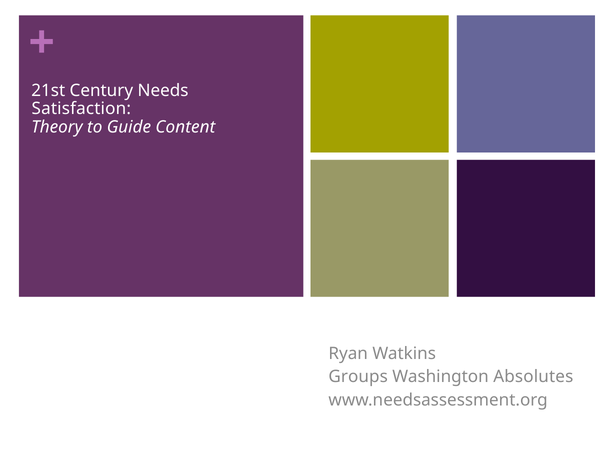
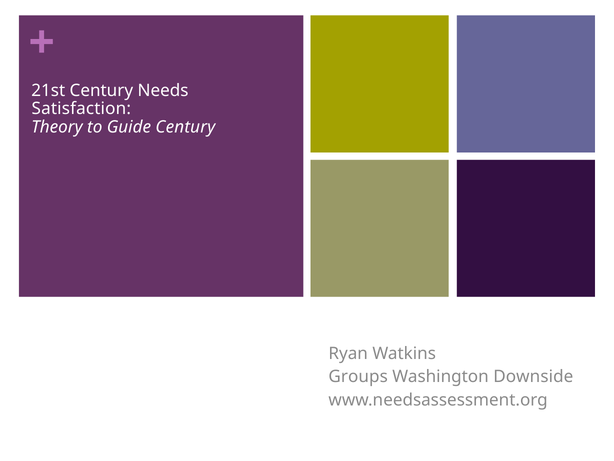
Guide Content: Content -> Century
Absolutes: Absolutes -> Downside
